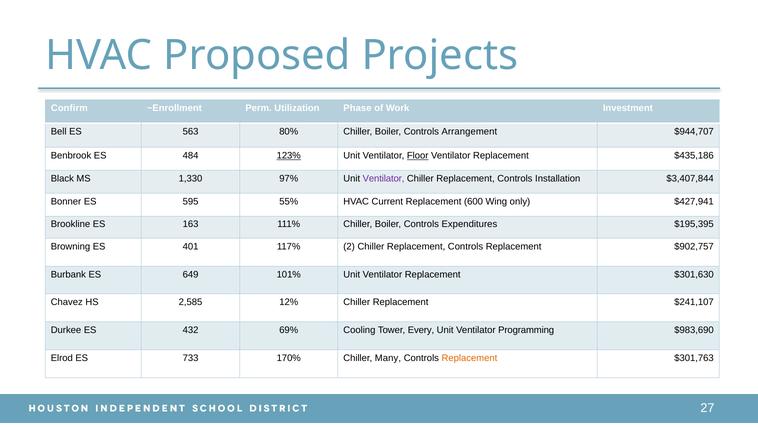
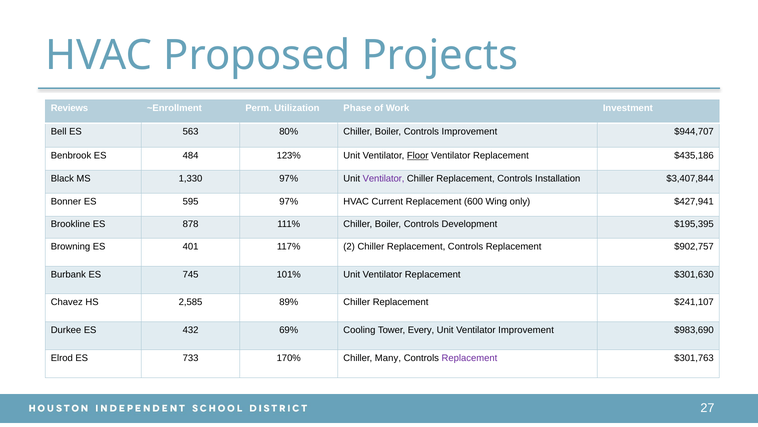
Confirm: Confirm -> Reviews
Controls Arrangement: Arrangement -> Improvement
123% underline: present -> none
595 55%: 55% -> 97%
163: 163 -> 878
Expenditures: Expenditures -> Development
649: 649 -> 745
12%: 12% -> 89%
Ventilator Programming: Programming -> Improvement
Replacement at (469, 358) colour: orange -> purple
